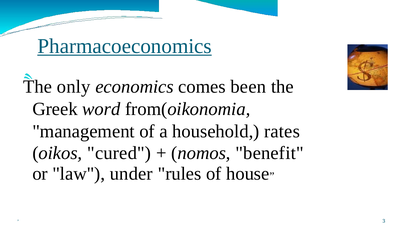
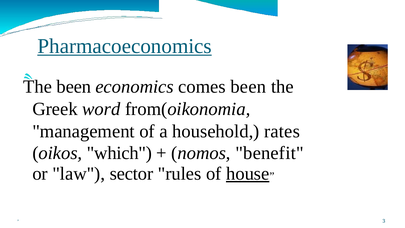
The only: only -> been
cured: cured -> which
under: under -> sector
house underline: none -> present
